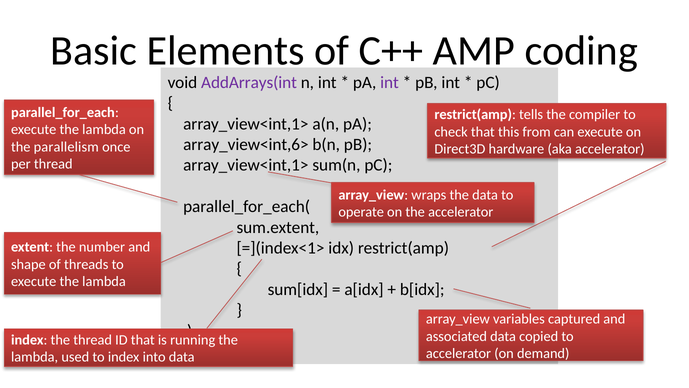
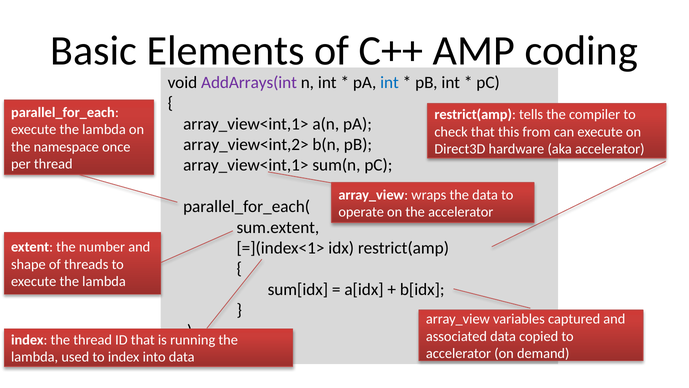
int at (389, 82) colour: purple -> blue
array_view<int,6>: array_view<int,6> -> array_view<int,2>
parallelism: parallelism -> namespace
